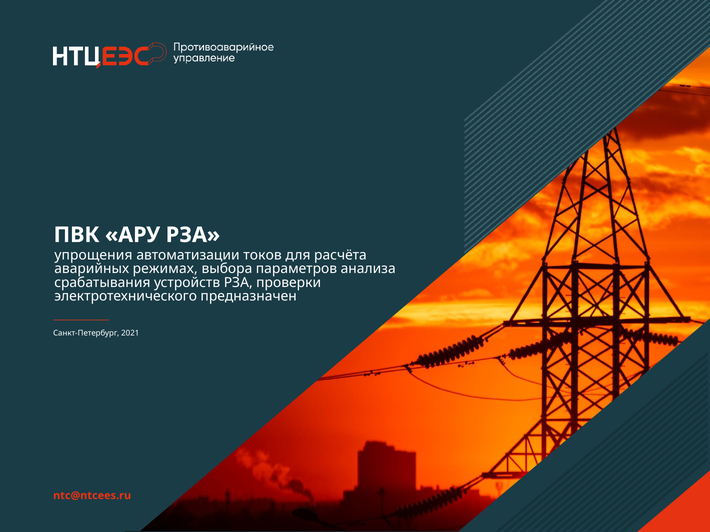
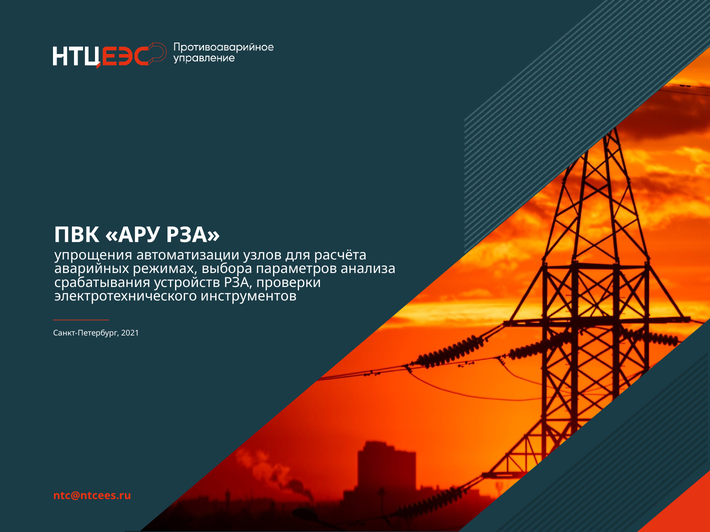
токов: токов -> узлов
предназначен: предназначен -> инструментов
